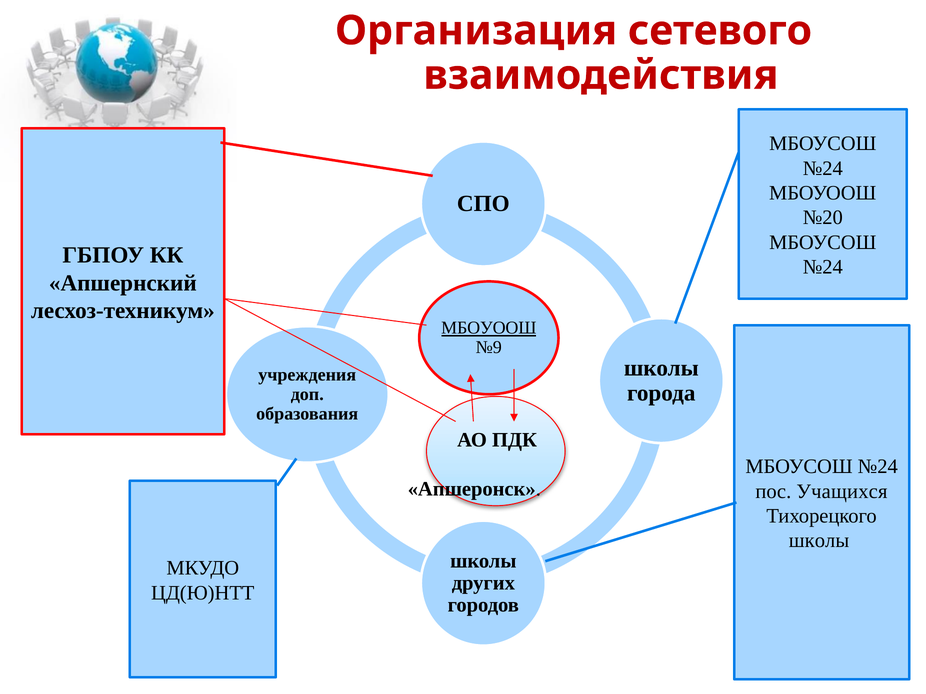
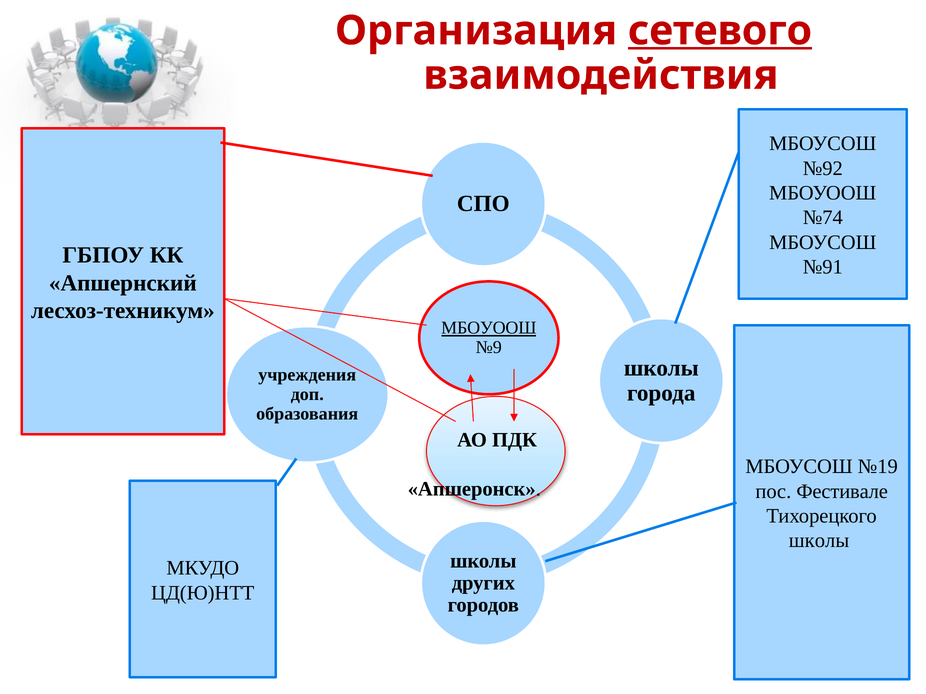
сетевого underline: none -> present
№24 at (823, 168): №24 -> №92
№20: №20 -> №74
№24 at (823, 267): №24 -> №91
№24 at (878, 467): №24 -> №19
Учащихся: Учащихся -> Фестивале
